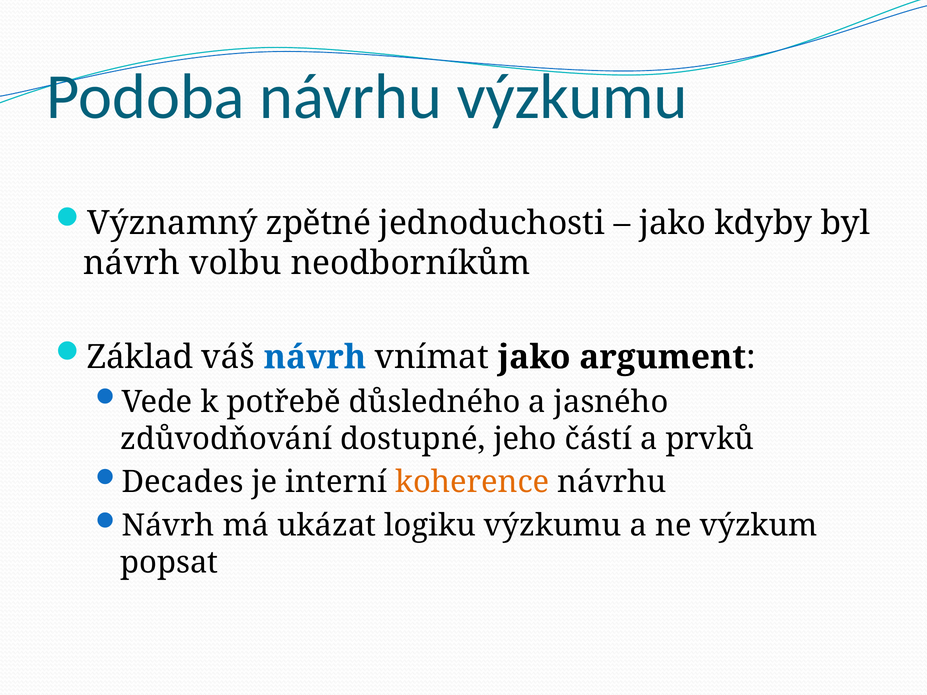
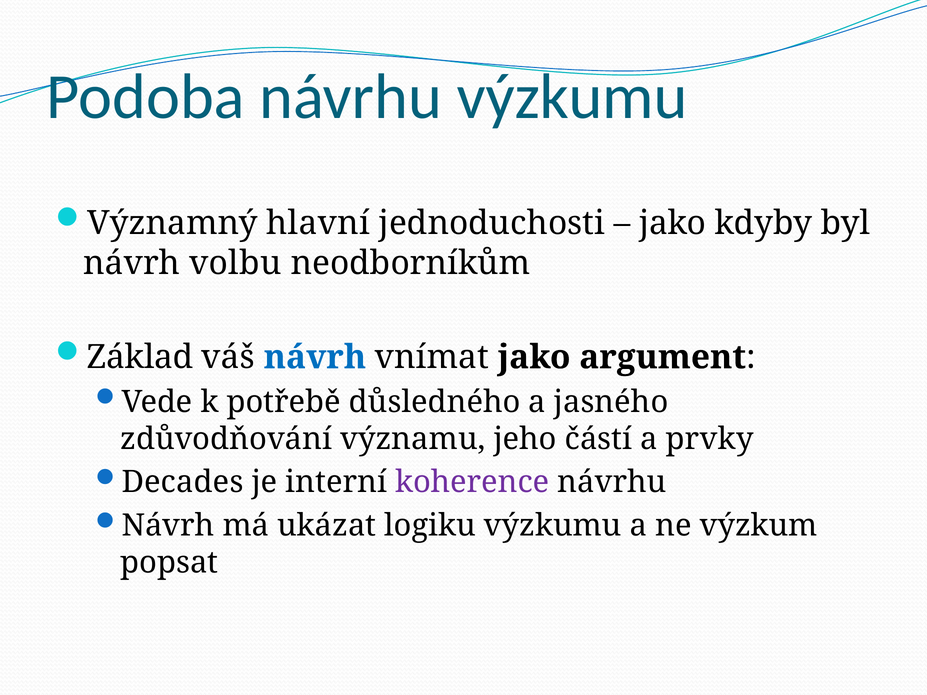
zpětné: zpětné -> hlavní
dostupné: dostupné -> významu
prvků: prvků -> prvky
koherence colour: orange -> purple
